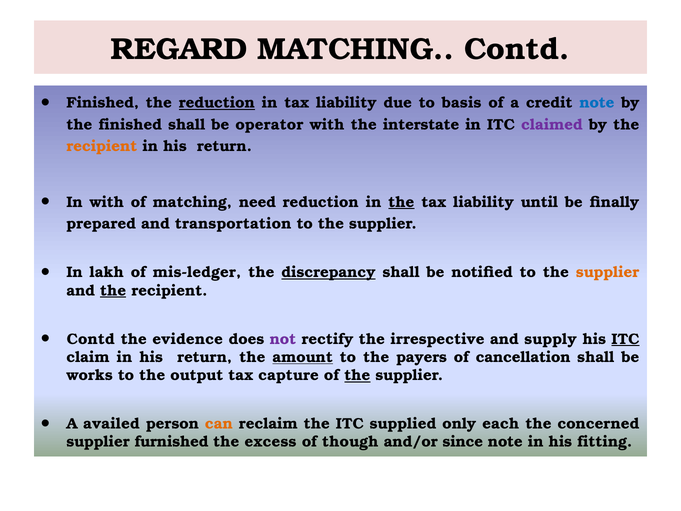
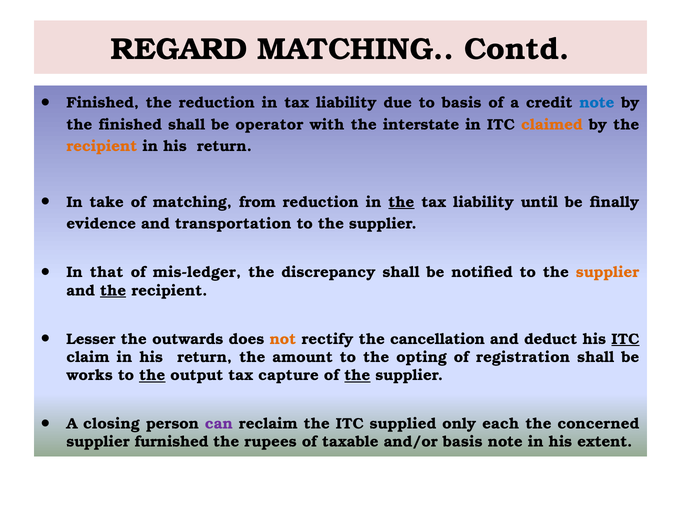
reduction at (217, 103) underline: present -> none
claimed colour: purple -> orange
In with: with -> take
need: need -> from
prepared: prepared -> evidence
lakh: lakh -> that
discrepancy underline: present -> none
Contd at (91, 339): Contd -> Lesser
evidence: evidence -> outwards
not colour: purple -> orange
irrespective: irrespective -> cancellation
supply: supply -> deduct
amount underline: present -> none
payers: payers -> opting
cancellation: cancellation -> registration
the at (152, 375) underline: none -> present
availed: availed -> closing
can colour: orange -> purple
excess: excess -> rupees
though: though -> taxable
and/or since: since -> basis
fitting: fitting -> extent
